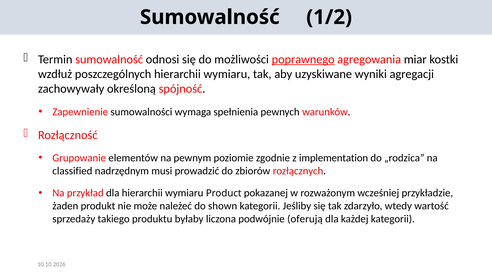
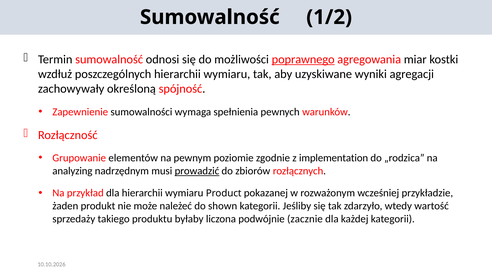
classified: classified -> analyzing
prowadzić underline: none -> present
oferują: oferują -> zacznie
